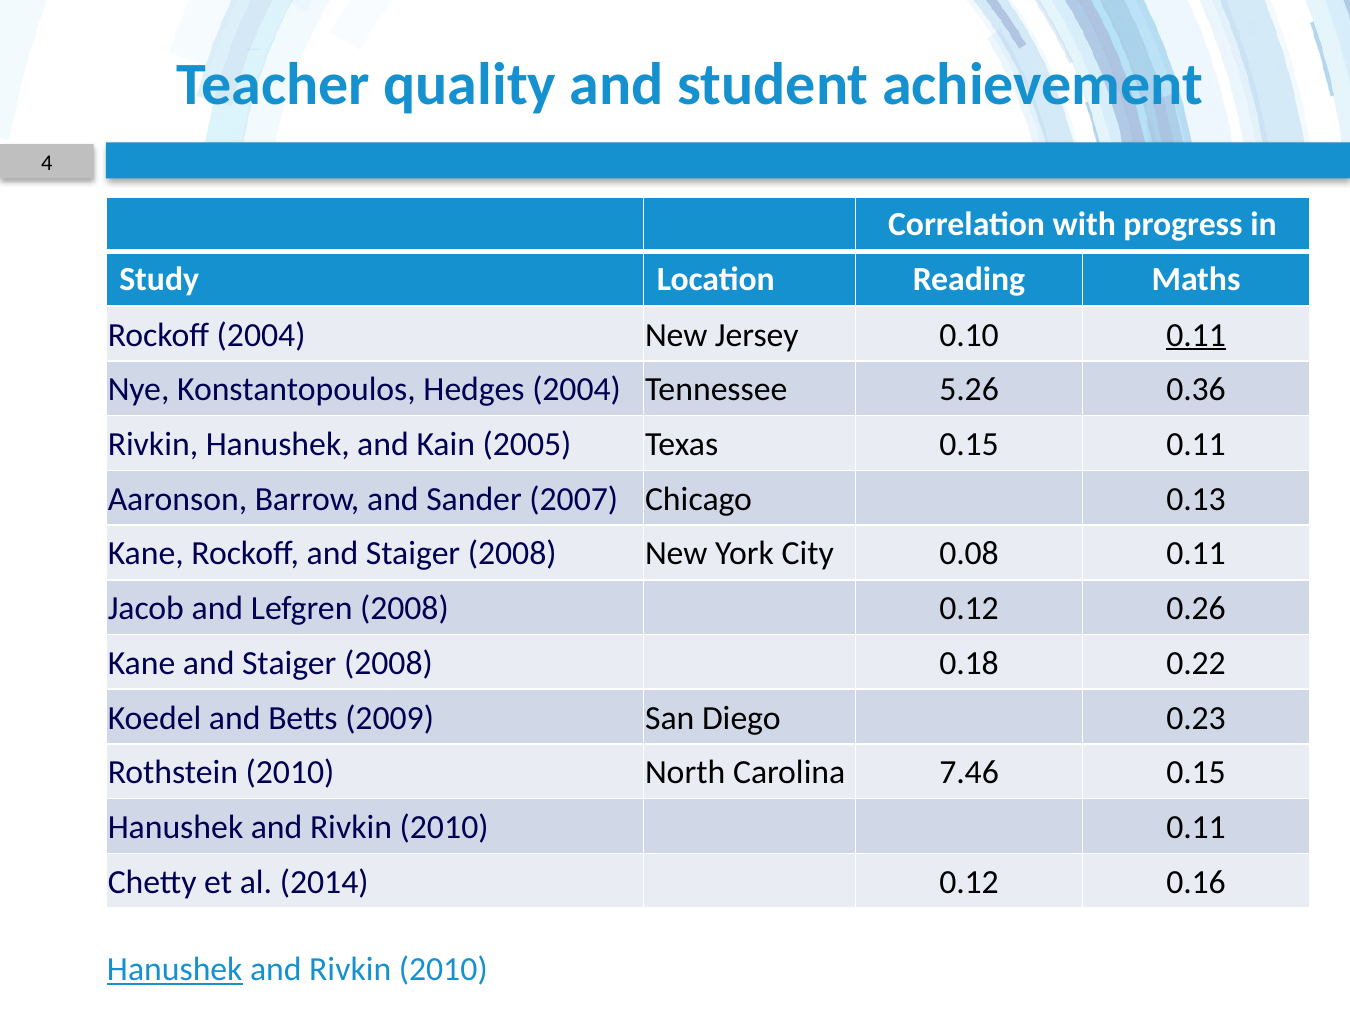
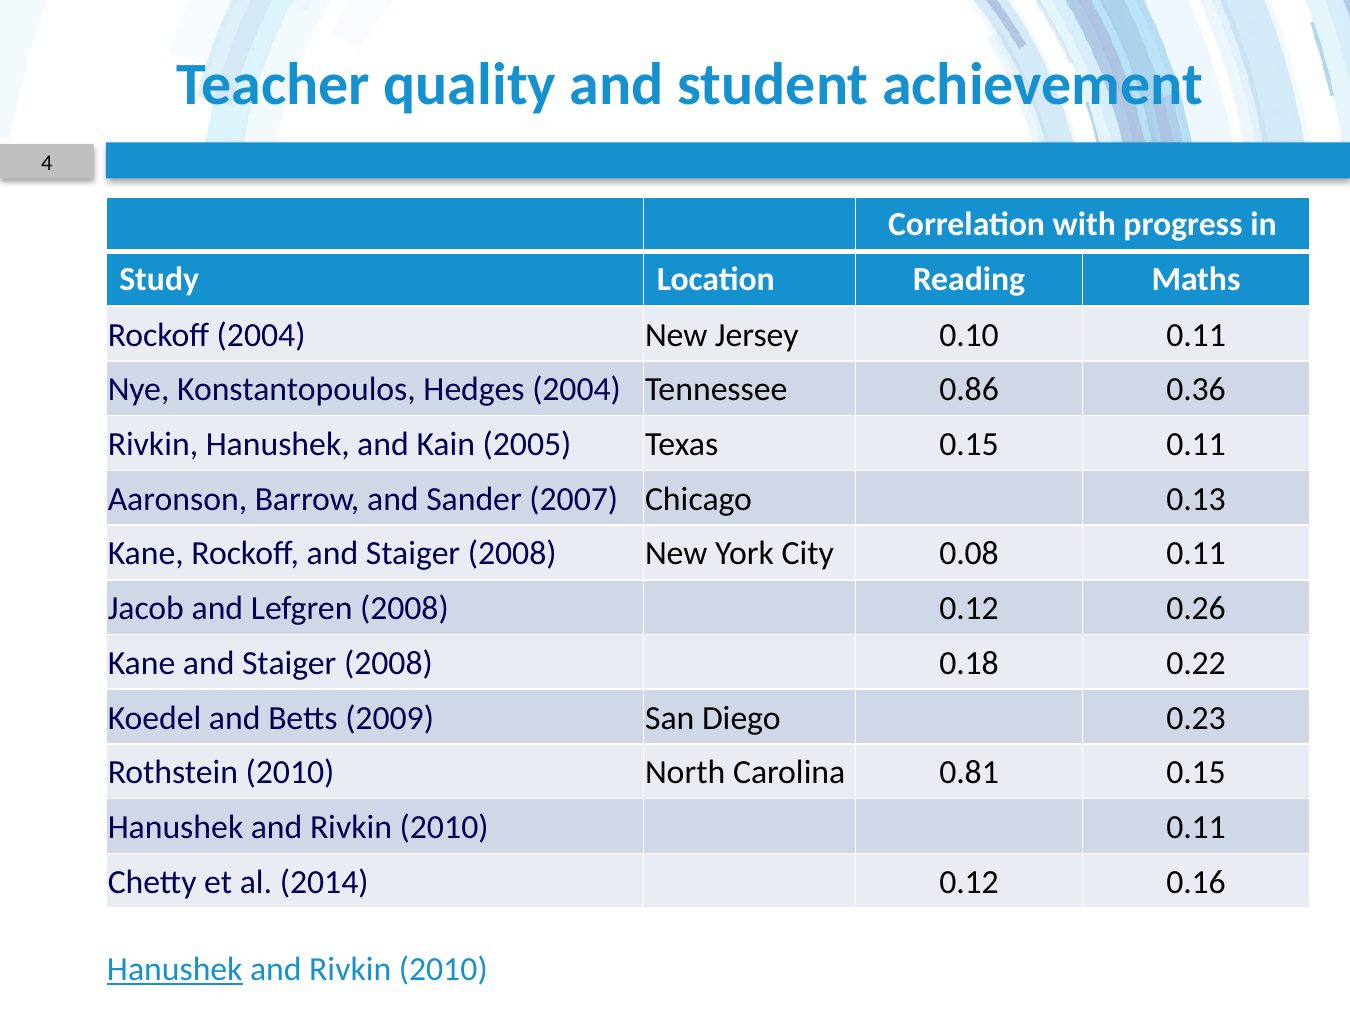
0.11 at (1196, 335) underline: present -> none
5.26: 5.26 -> 0.86
7.46: 7.46 -> 0.81
